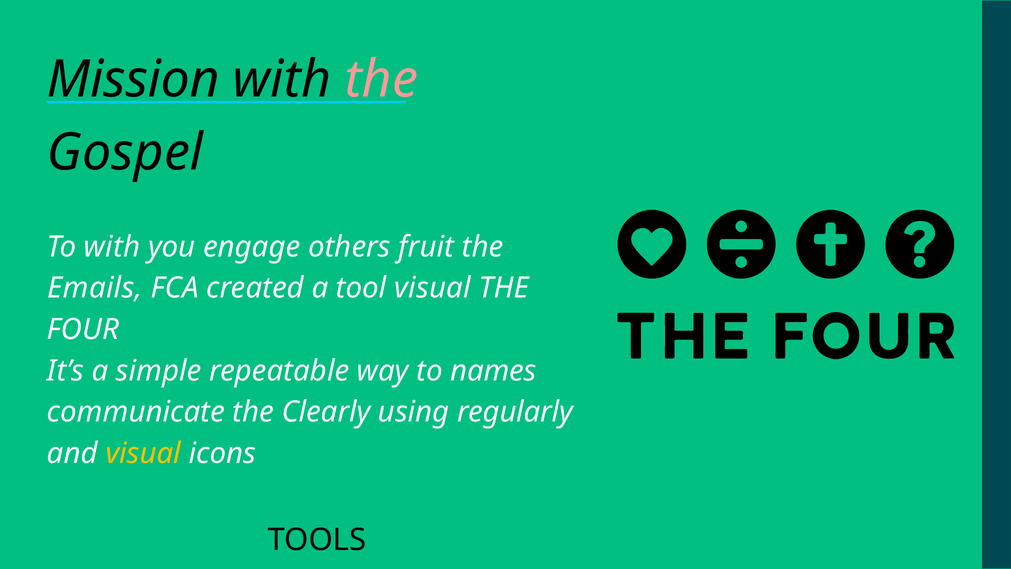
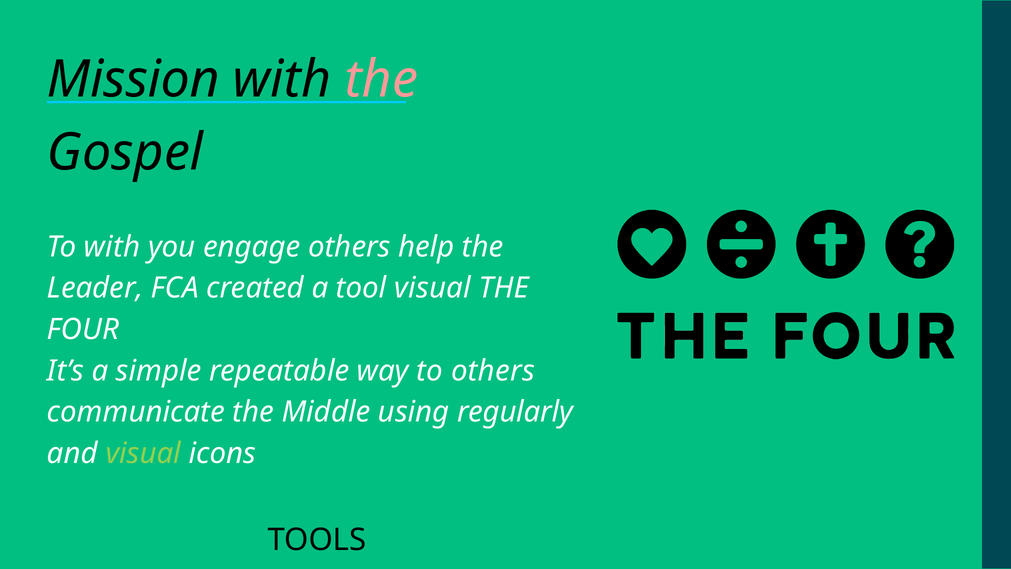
fruit: fruit -> help
Emails: Emails -> Leader
to names: names -> others
Clearly: Clearly -> Middle
visual at (143, 453) colour: yellow -> light green
